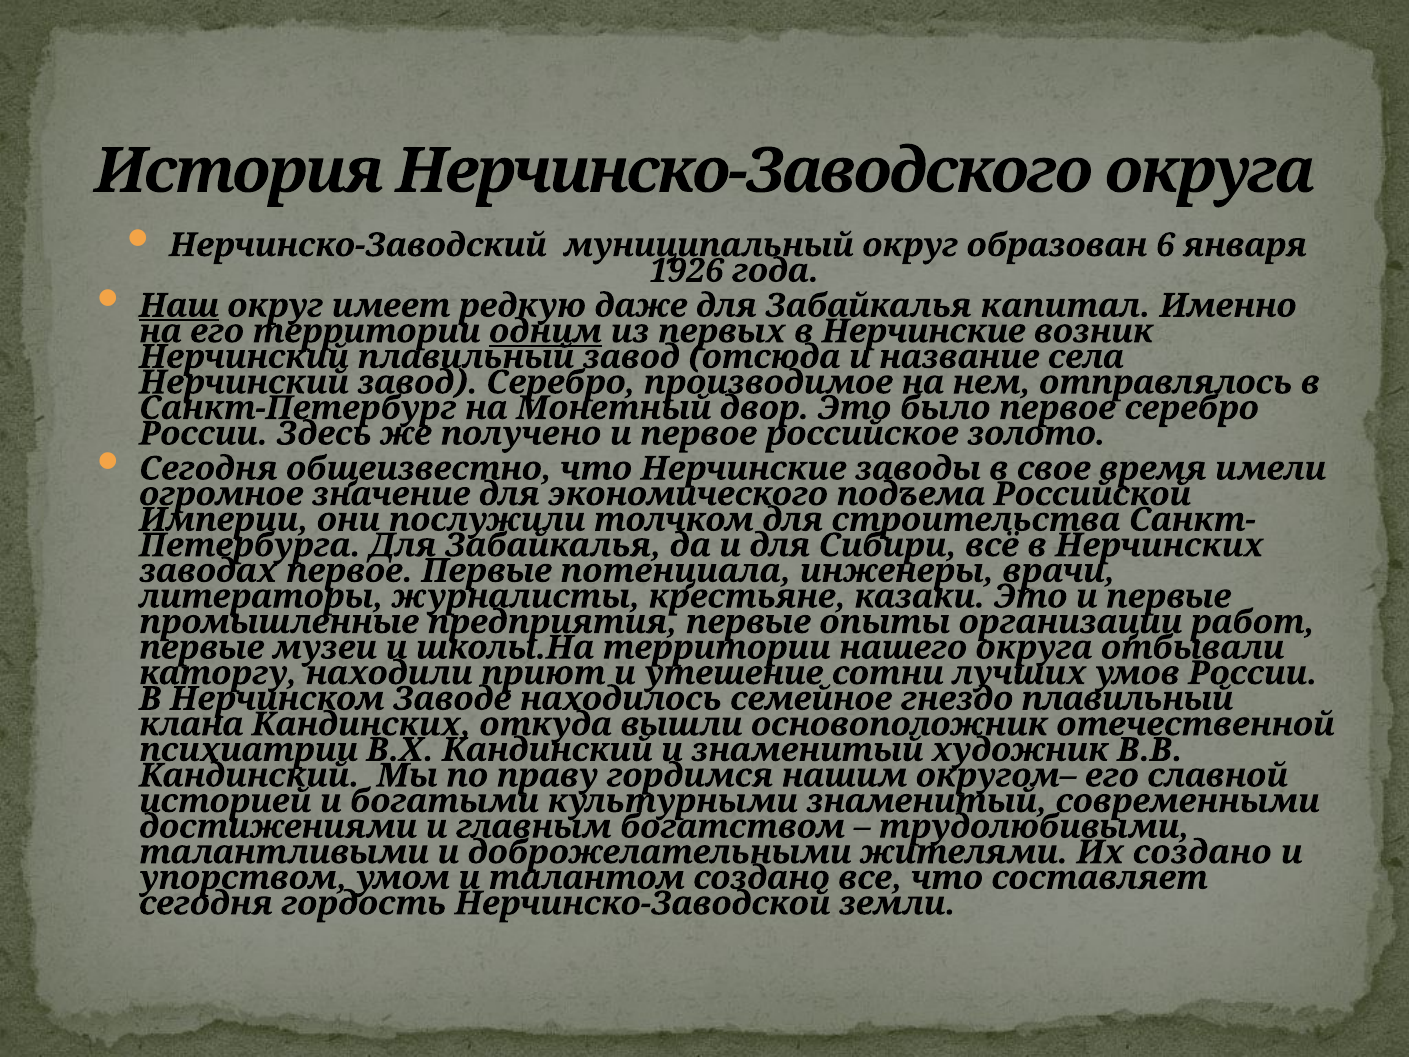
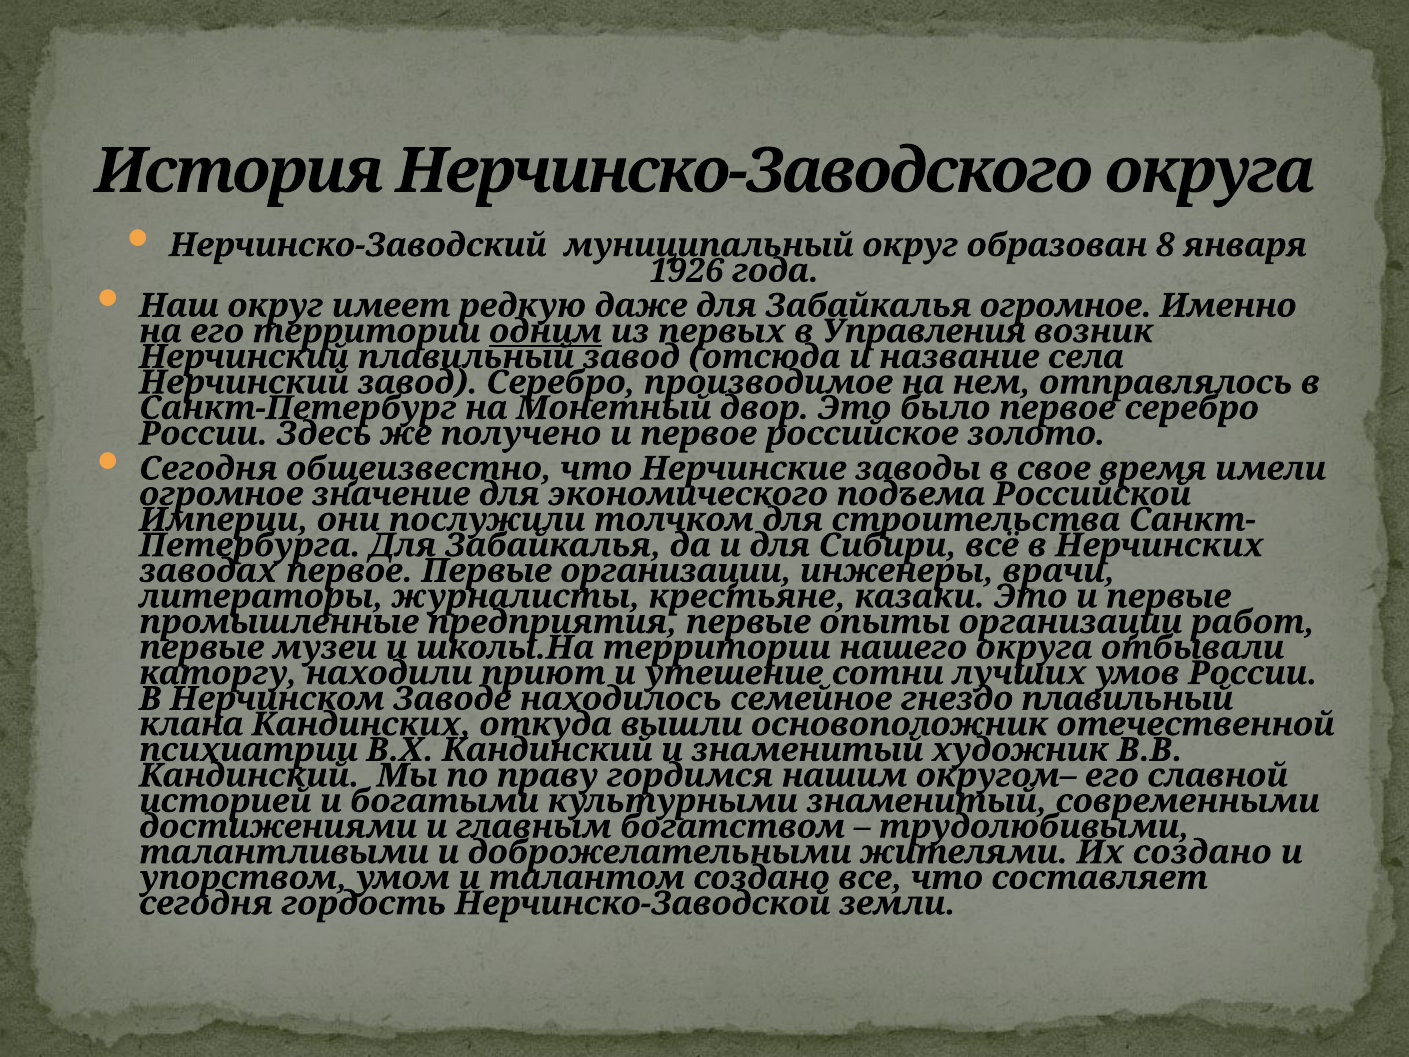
6: 6 -> 8
Наш underline: present -> none
Забайкалья капитал: капитал -> огромное
в Нерчинские: Нерчинские -> Управления
Первые потенциала: потенциала -> организации
